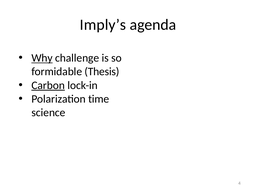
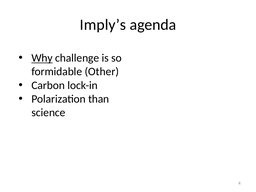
Thesis: Thesis -> Other
Carbon underline: present -> none
time: time -> than
